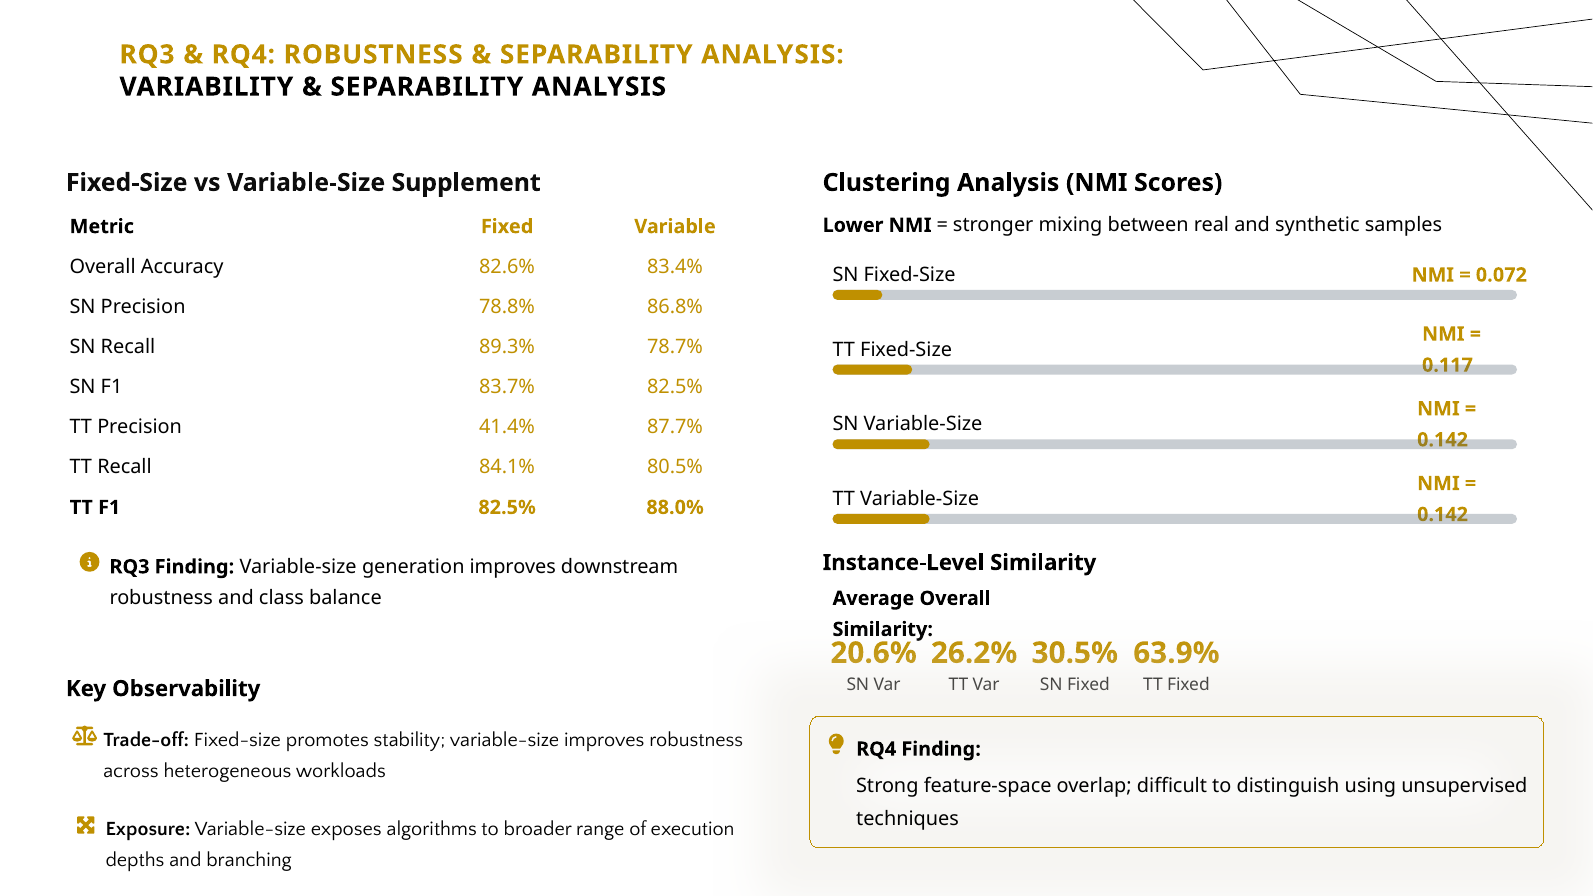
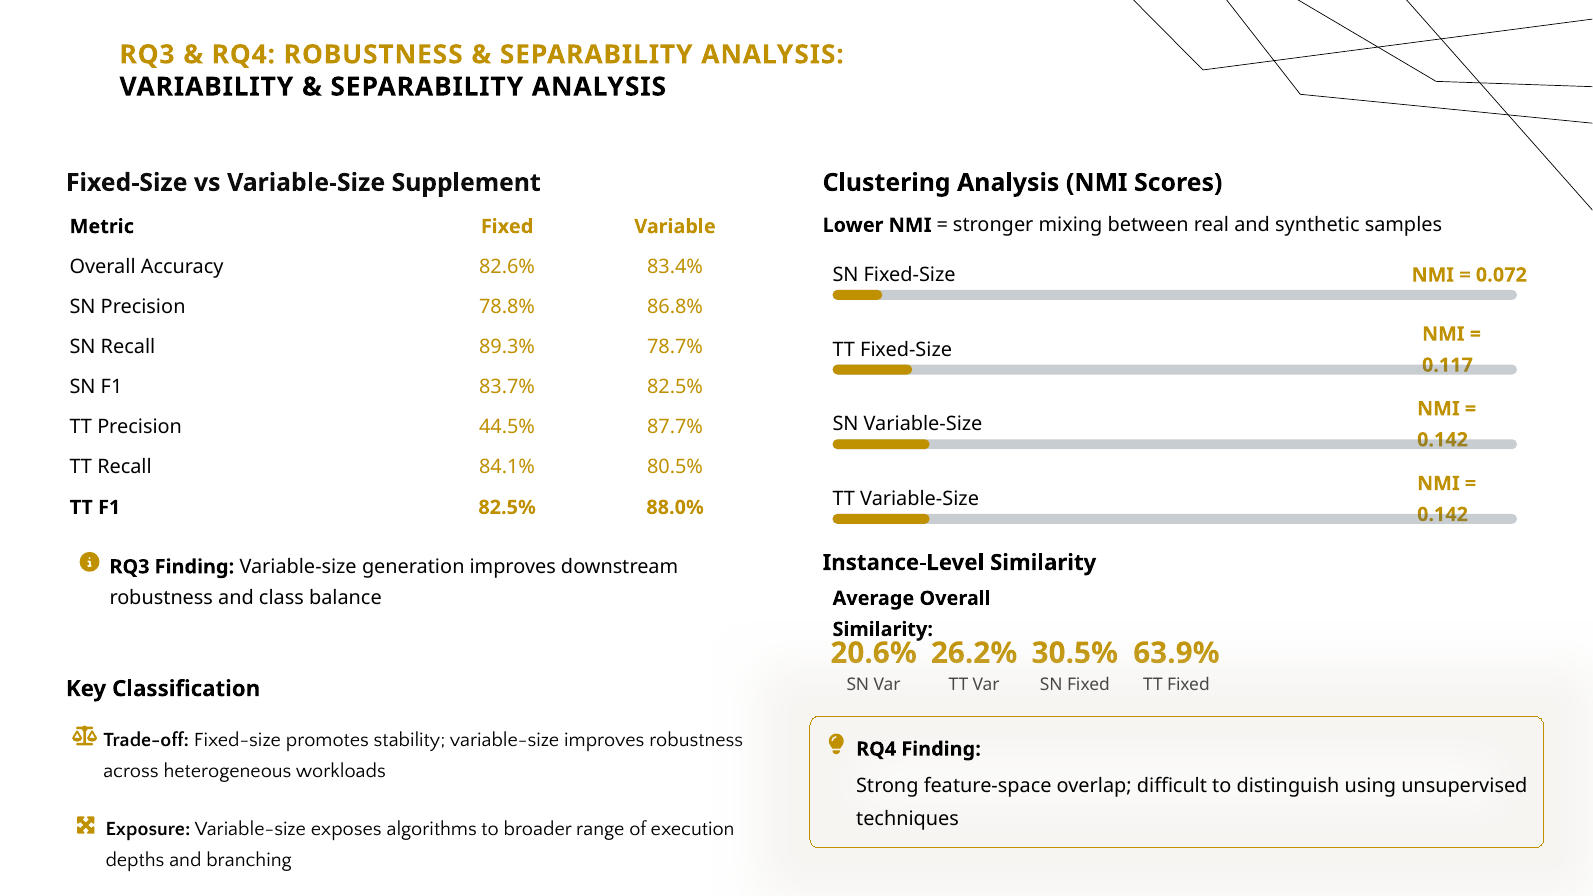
41.4%: 41.4% -> 44.5%
Observability: Observability -> Classification
